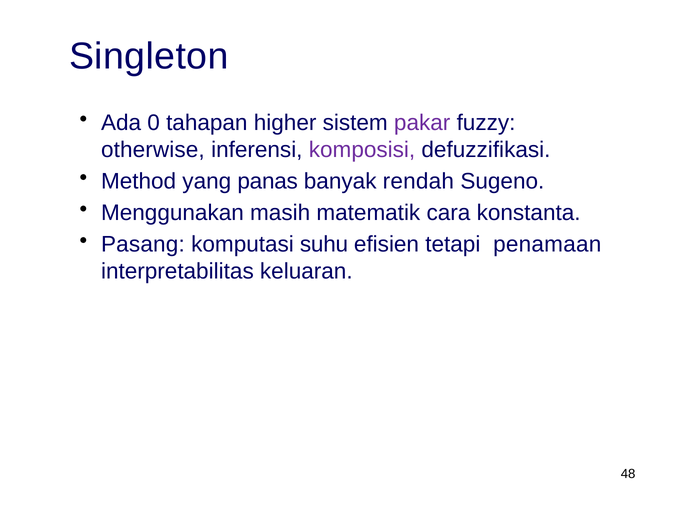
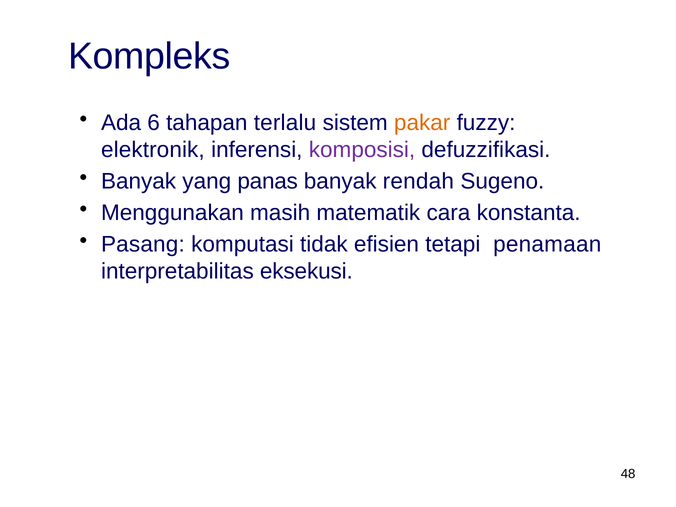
Singleton: Singleton -> Kompleks
0: 0 -> 6
higher: higher -> terlalu
pakar colour: purple -> orange
otherwise: otherwise -> elektronik
Method at (139, 181): Method -> Banyak
suhu: suhu -> tidak
keluaran: keluaran -> eksekusi
